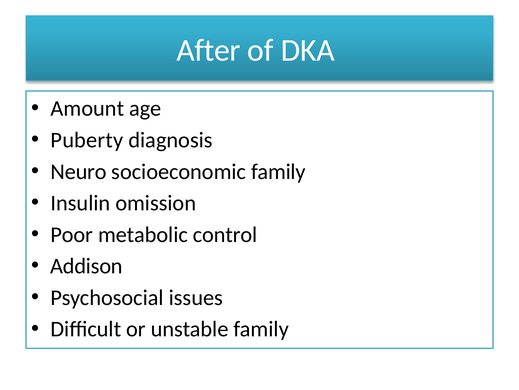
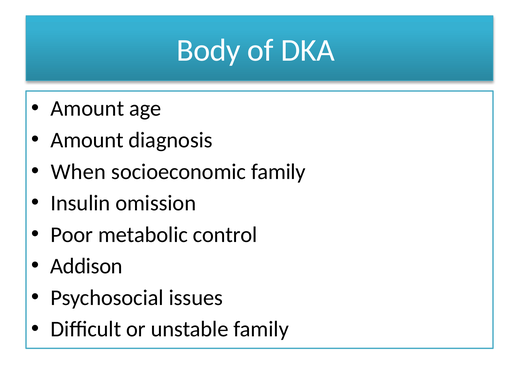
After: After -> Body
Puberty at (87, 140): Puberty -> Amount
Neuro: Neuro -> When
